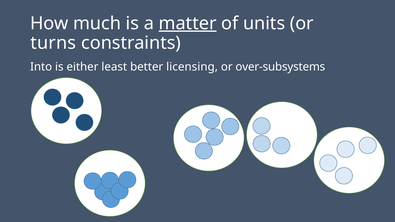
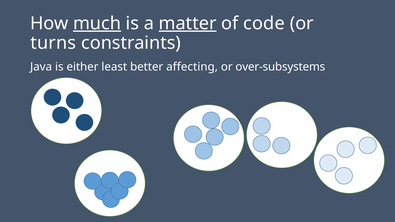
much underline: none -> present
units: units -> code
Into: Into -> Java
licensing: licensing -> affecting
